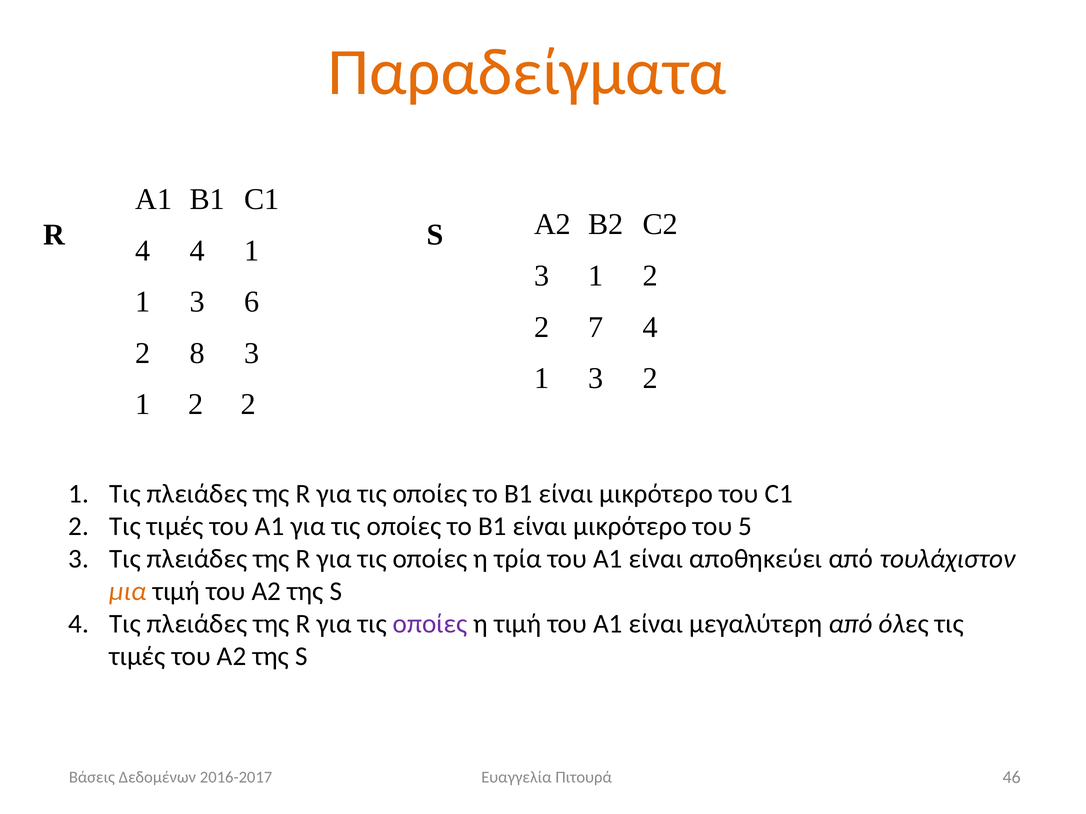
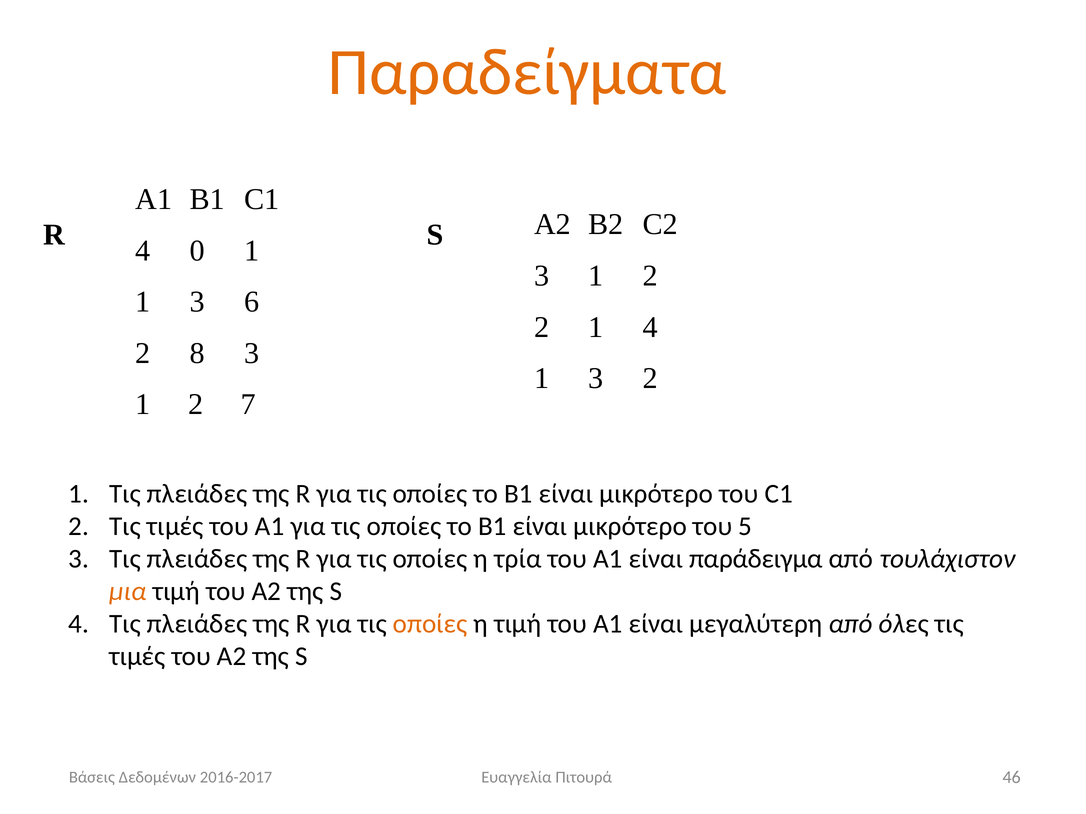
4 4: 4 -> 0
2 7: 7 -> 1
2 at (248, 405): 2 -> 7
αποθηκεύει: αποθηκεύει -> παράδειγμα
οποίες at (430, 624) colour: purple -> orange
